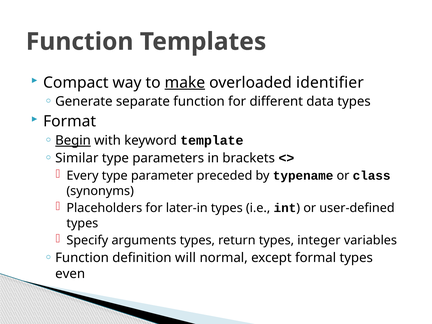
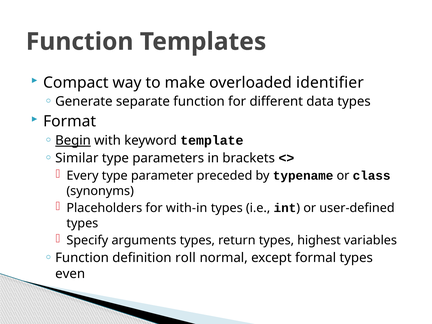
make underline: present -> none
later-in: later-in -> with-in
integer: integer -> highest
will: will -> roll
